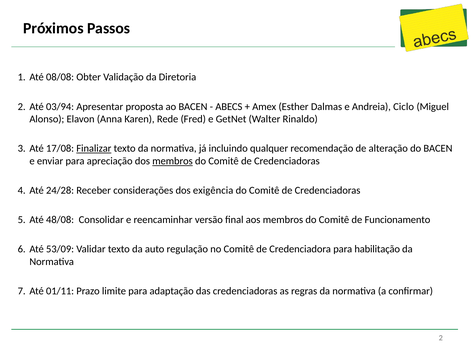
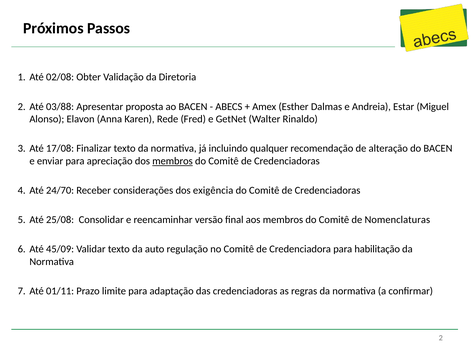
08/08: 08/08 -> 02/08
03/94: 03/94 -> 03/88
Ciclo: Ciclo -> Estar
Finalizar underline: present -> none
24/28: 24/28 -> 24/70
48/08: 48/08 -> 25/08
Funcionamento: Funcionamento -> Nomenclaturas
53/09: 53/09 -> 45/09
